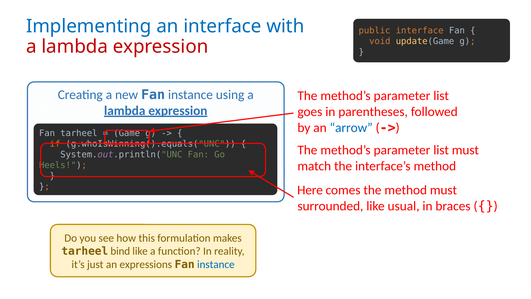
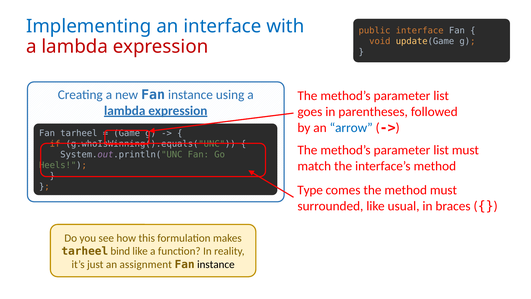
Here: Here -> Type
expressions: expressions -> assignment
instance at (216, 264) colour: blue -> black
